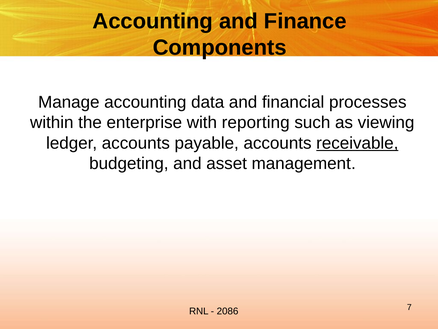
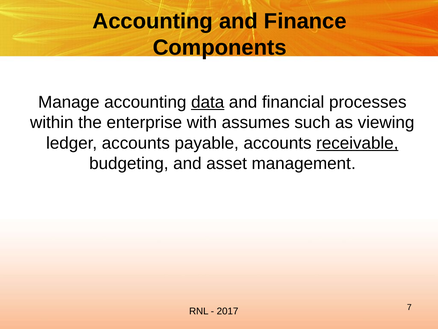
data underline: none -> present
reporting: reporting -> assumes
2086: 2086 -> 2017
